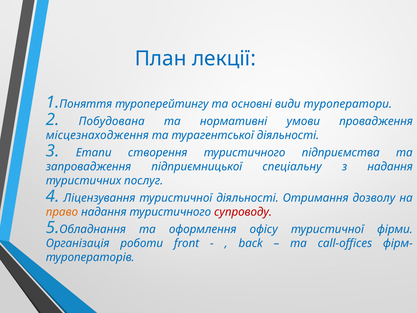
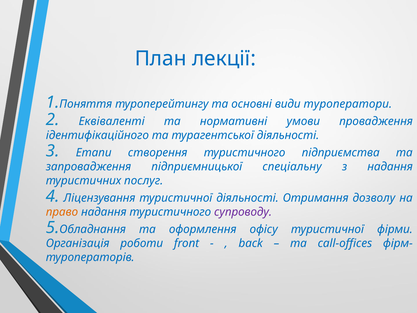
Побудована: Побудована -> Еквіваленті
місцезнаходження: місцезнаходження -> ідентифікаційного
супроводу colour: red -> purple
